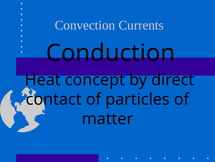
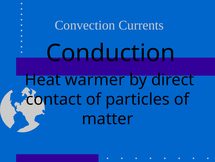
concept: concept -> warmer
